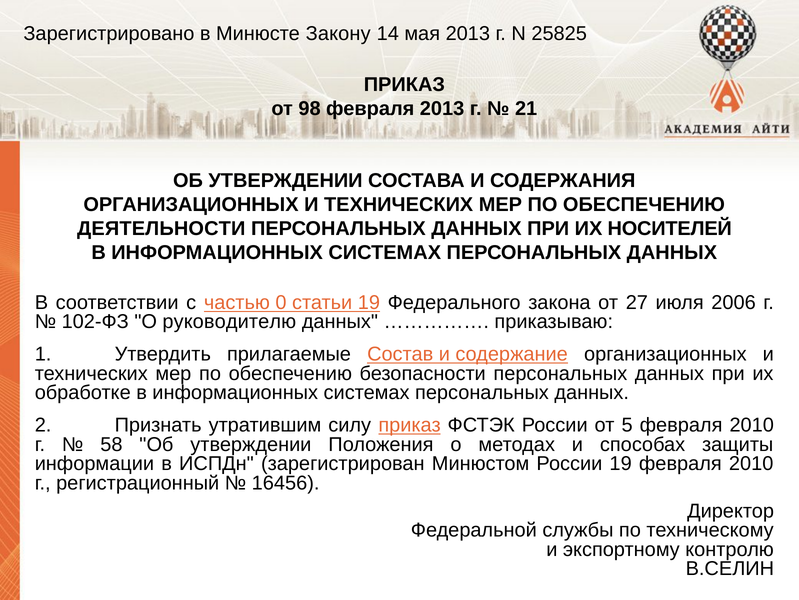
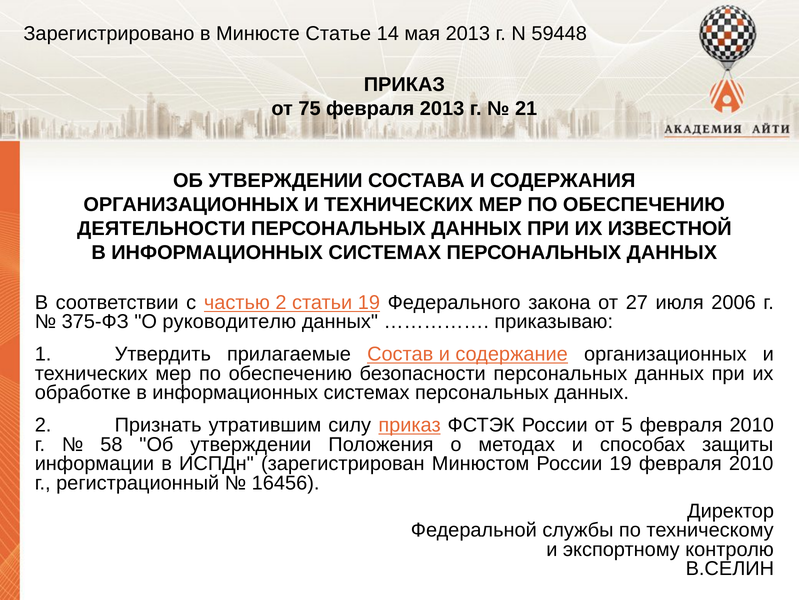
Закону: Закону -> Статье
25825: 25825 -> 59448
98: 98 -> 75
НОСИТЕЛЕЙ: НОСИТЕЛЕЙ -> ИЗВЕСТНОЙ
частью 0: 0 -> 2
102-ФЗ: 102-ФЗ -> 375-ФЗ
